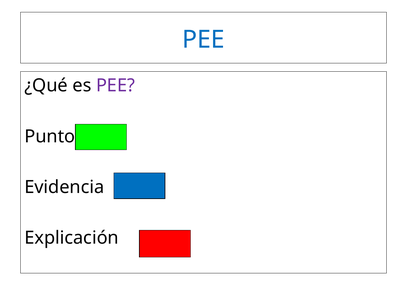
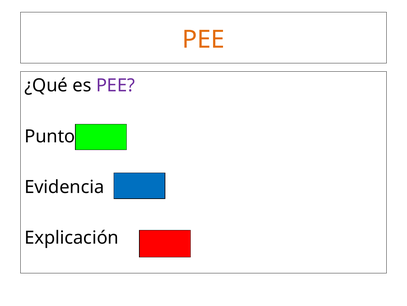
PEE at (203, 39) colour: blue -> orange
